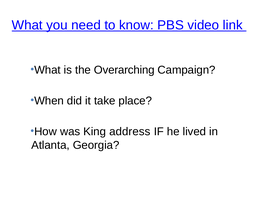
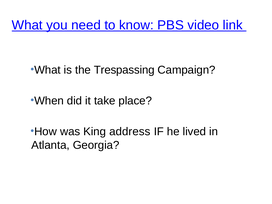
Overarching: Overarching -> Trespassing
